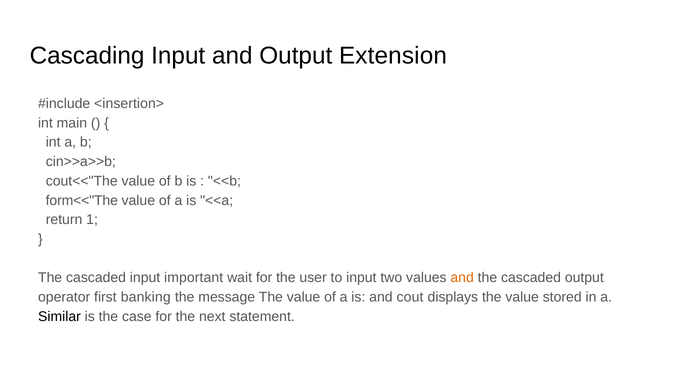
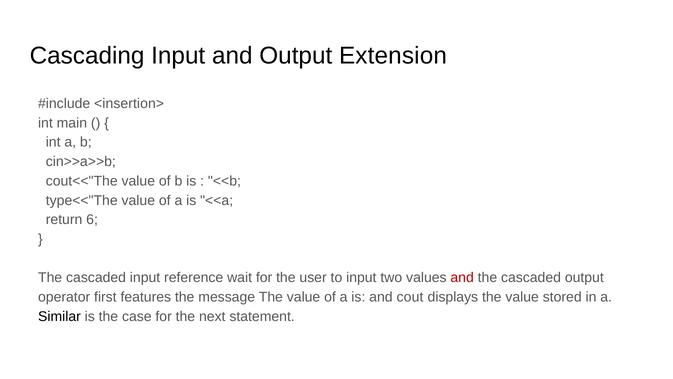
form<<"The: form<<"The -> type<<"The
1: 1 -> 6
important: important -> reference
and at (462, 278) colour: orange -> red
banking: banking -> features
